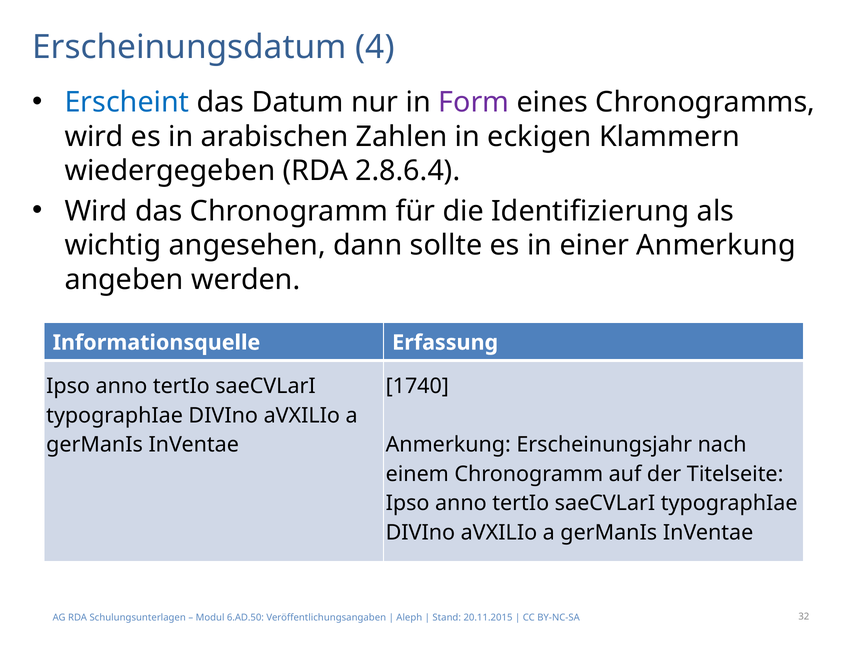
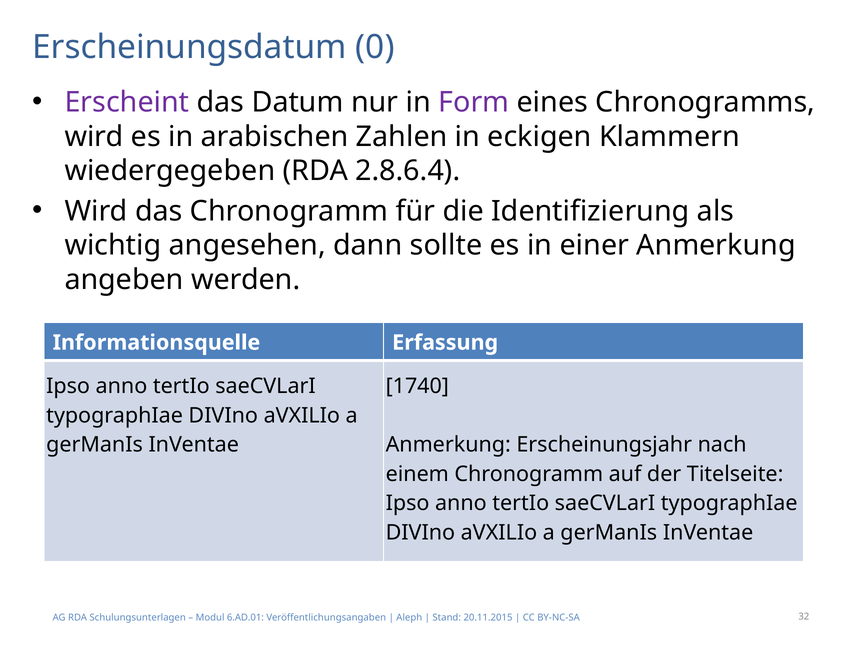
4: 4 -> 0
Erscheint colour: blue -> purple
6.AD.50: 6.AD.50 -> 6.AD.01
